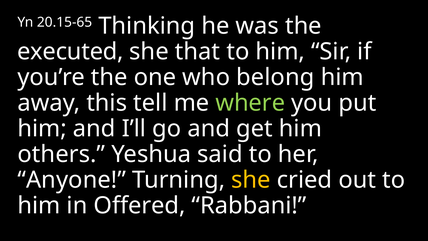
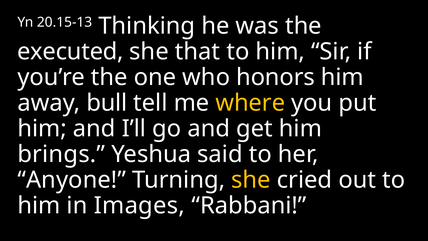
20.15-65: 20.15-65 -> 20.15-13
belong: belong -> honors
this: this -> bull
where colour: light green -> yellow
others: others -> brings
Offered: Offered -> Images
